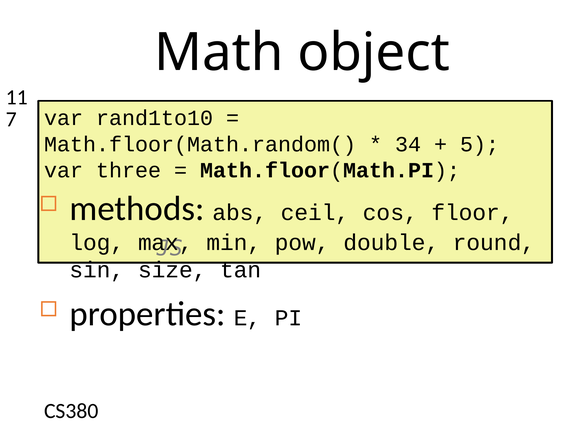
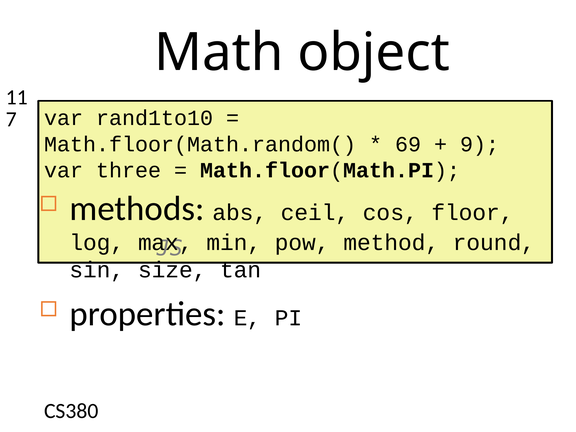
34: 34 -> 69
5: 5 -> 9
double: double -> method
